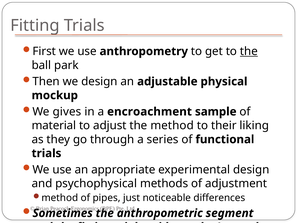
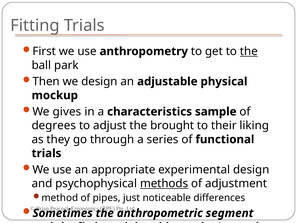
encroachment: encroachment -> characteristics
material: material -> degrees
the method: method -> brought
methods underline: none -> present
